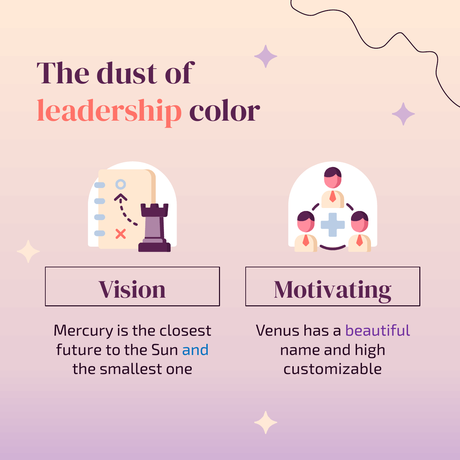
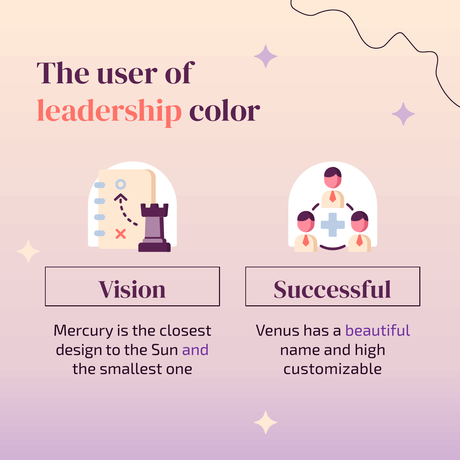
dust: dust -> user
Motivating: Motivating -> Successful
future: future -> design
and at (195, 350) colour: blue -> purple
